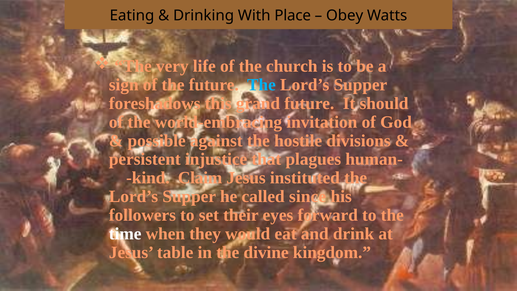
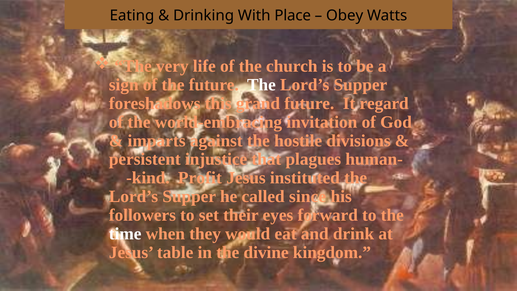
The at (261, 85) colour: light blue -> white
should: should -> regard
possible: possible -> imparts
Claim: Claim -> Profit
